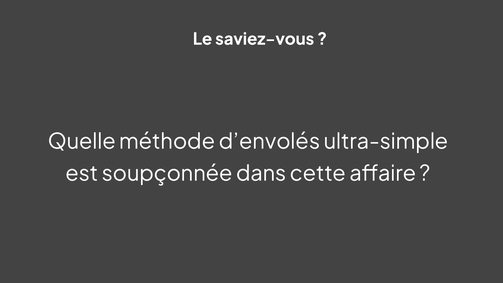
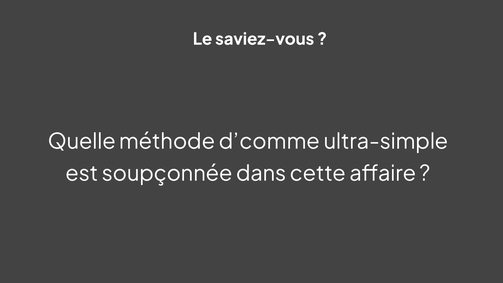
d’envolés: d’envolés -> d’comme
